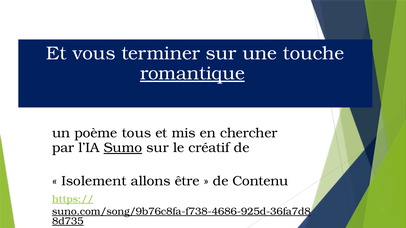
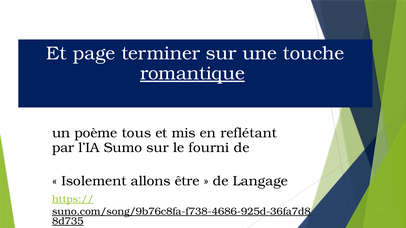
vous: vous -> page
chercher: chercher -> reflétant
Sumo underline: present -> none
créatif: créatif -> fourni
Contenu: Contenu -> Langage
